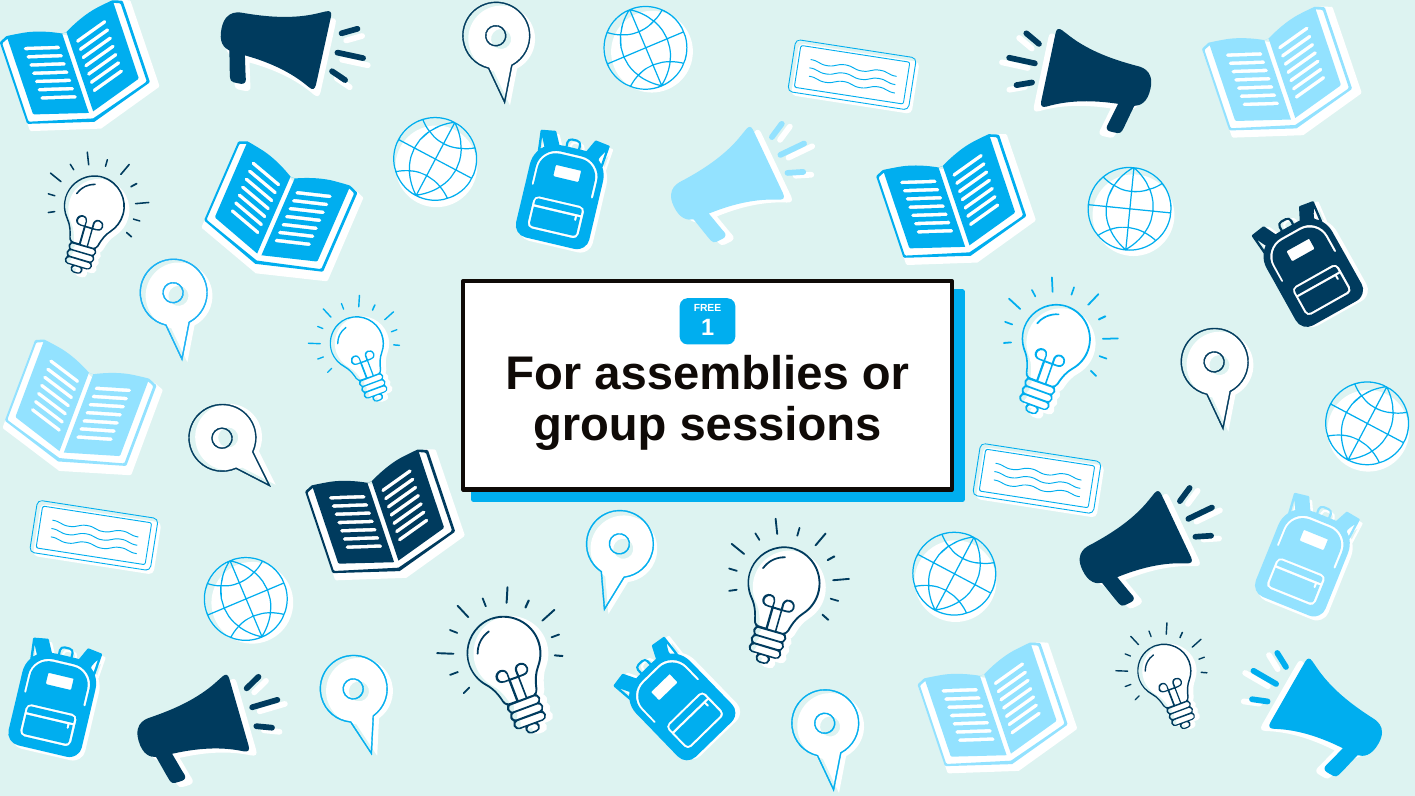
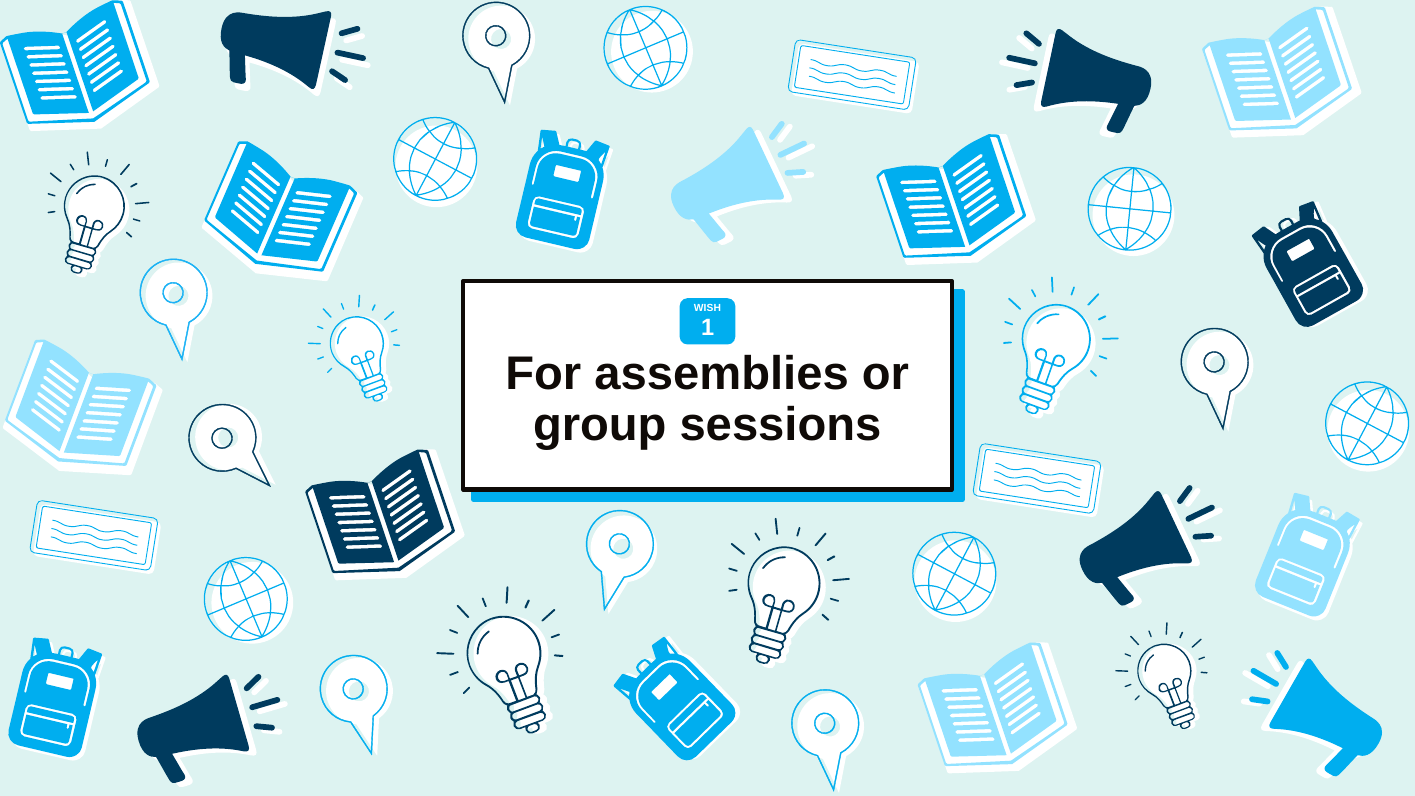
FREE: FREE -> WISH
